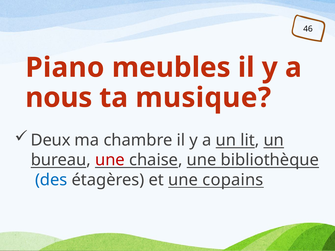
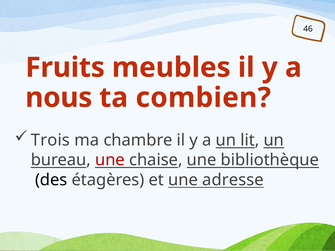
Piano: Piano -> Fruits
musique: musique -> combien
Deux: Deux -> Trois
des colour: blue -> black
copains: copains -> adresse
